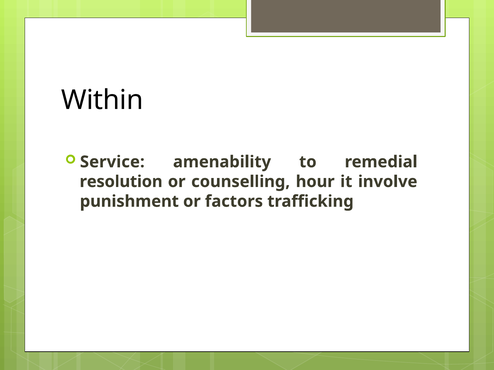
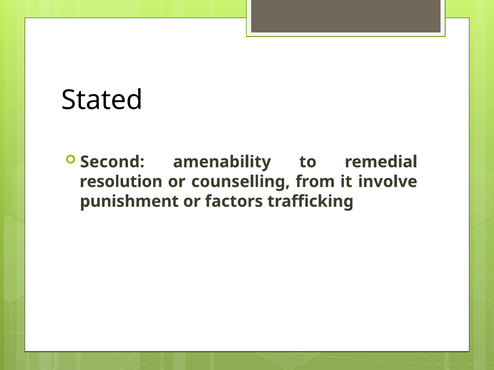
Within: Within -> Stated
Service: Service -> Second
hour: hour -> from
